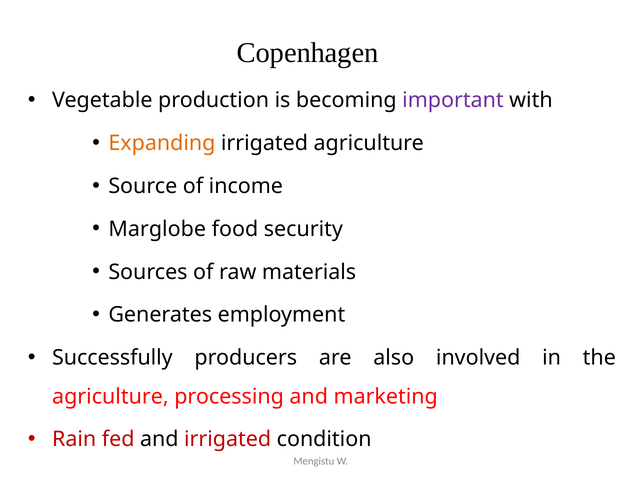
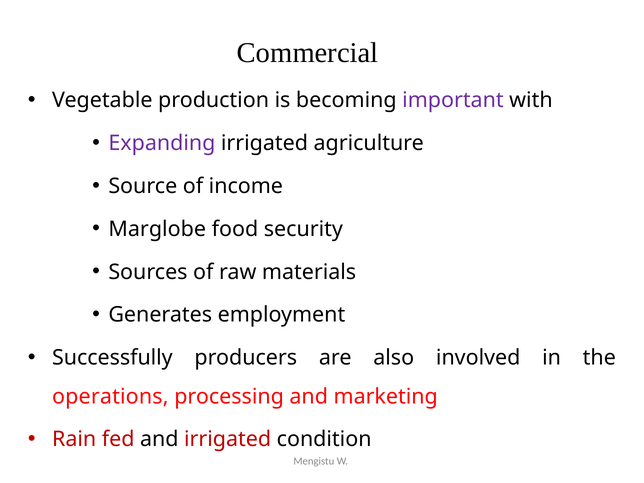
Copenhagen: Copenhagen -> Commercial
Expanding colour: orange -> purple
agriculture at (110, 396): agriculture -> operations
